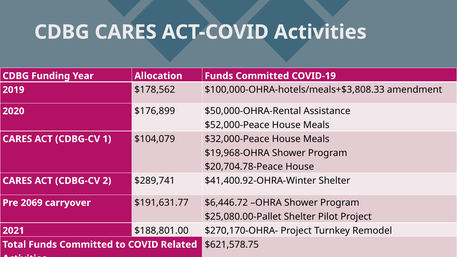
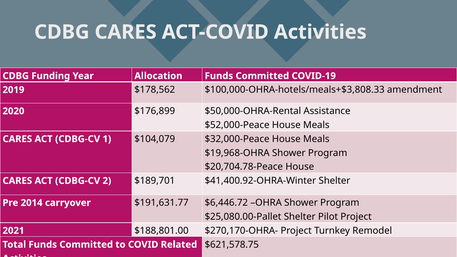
$289,741: $289,741 -> $189,701
2069: 2069 -> 2014
